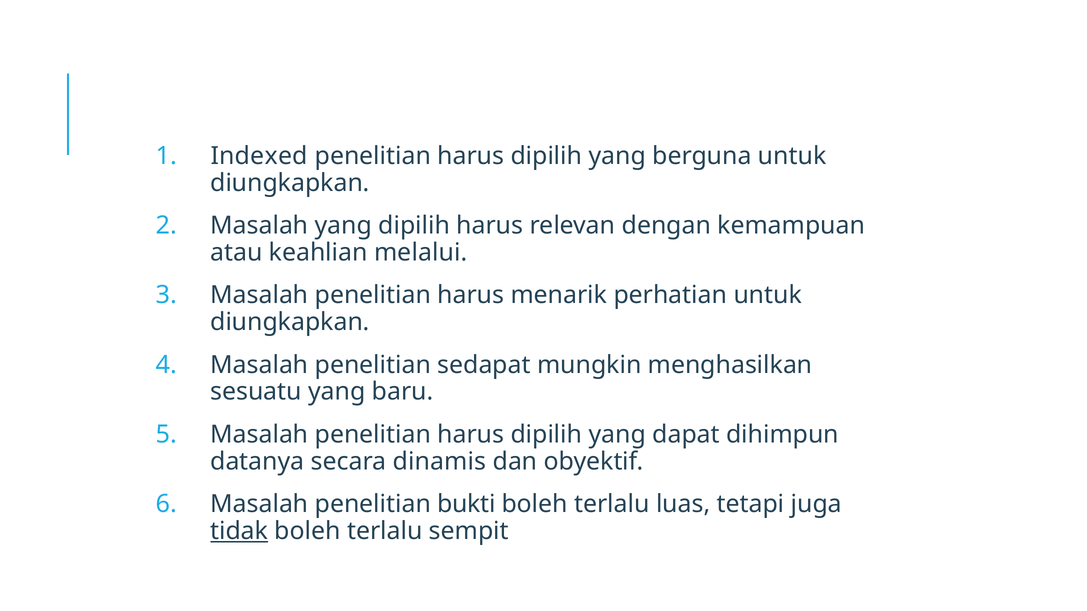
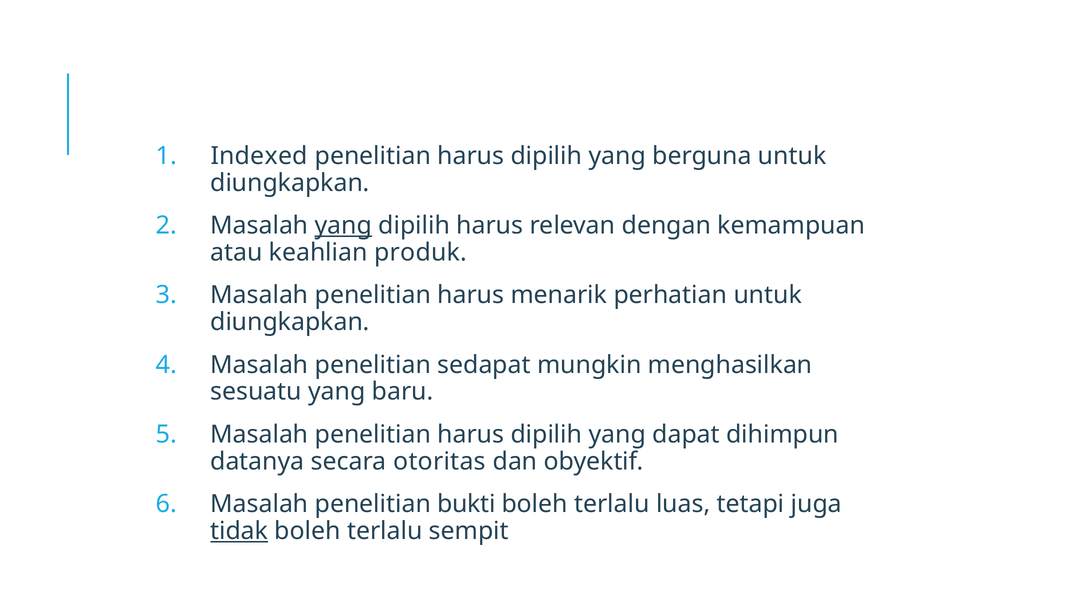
yang at (343, 226) underline: none -> present
melalui: melalui -> produk
dinamis: dinamis -> otoritas
